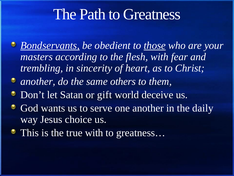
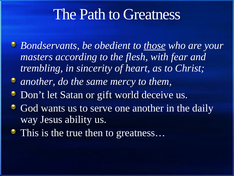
Bondservants underline: present -> none
others: others -> mercy
choice: choice -> ability
true with: with -> then
